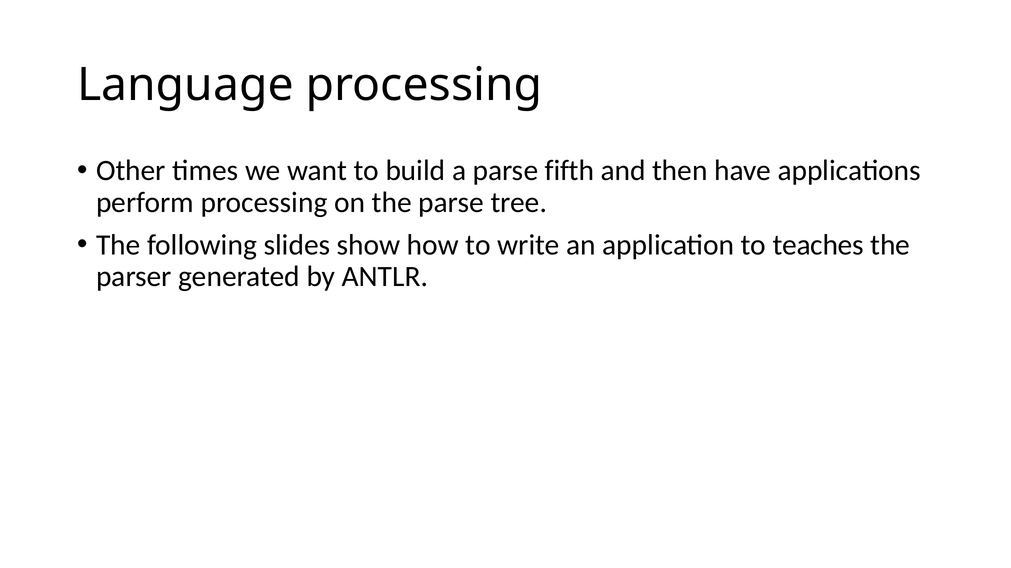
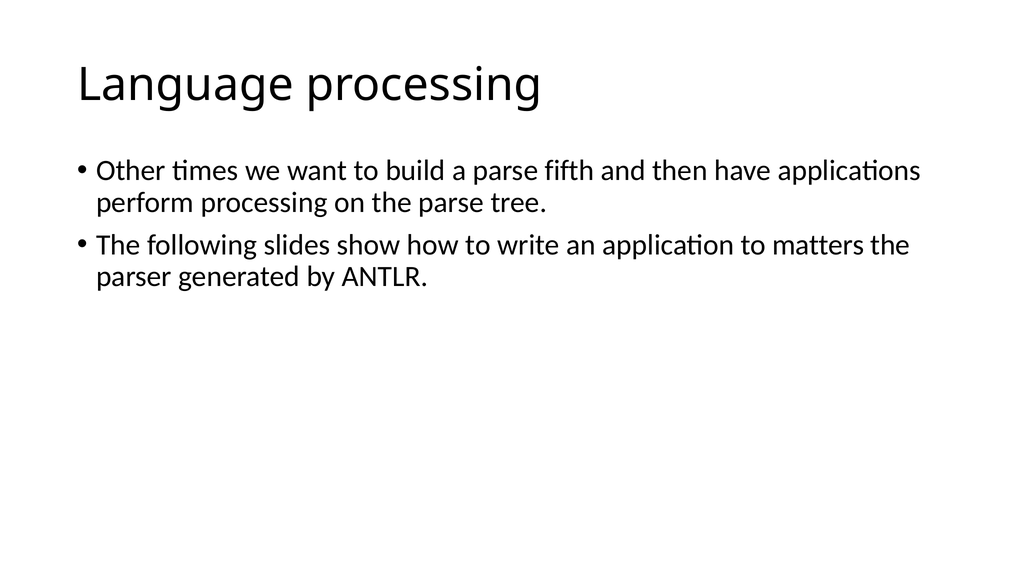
teaches: teaches -> matters
